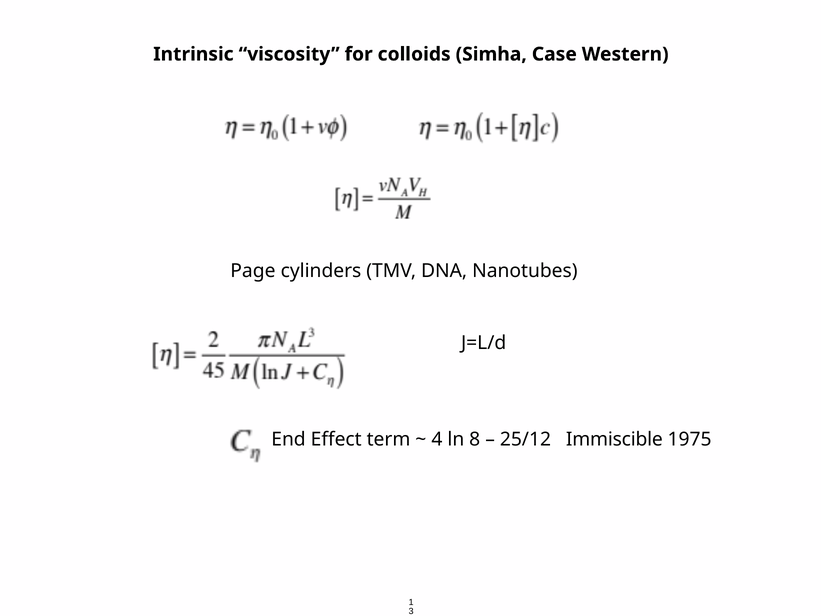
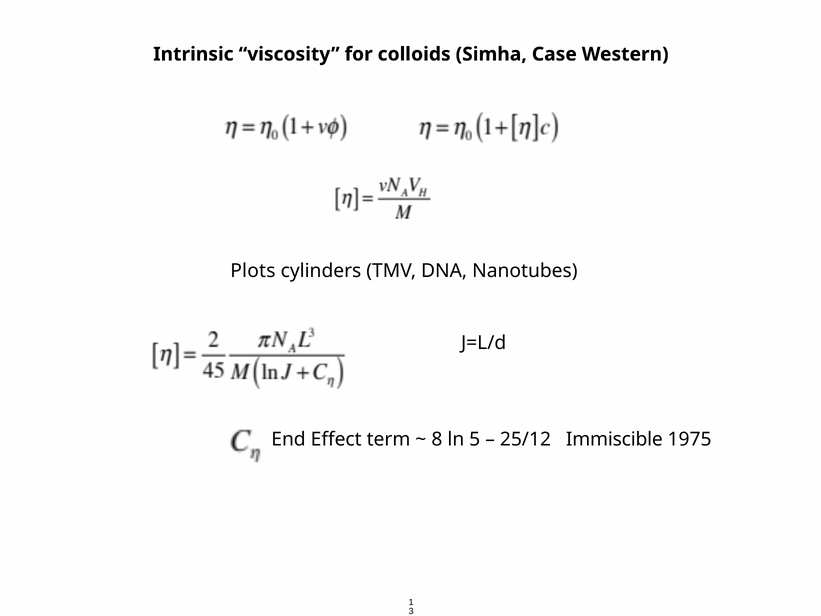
Page: Page -> Plots
4: 4 -> 8
8: 8 -> 5
